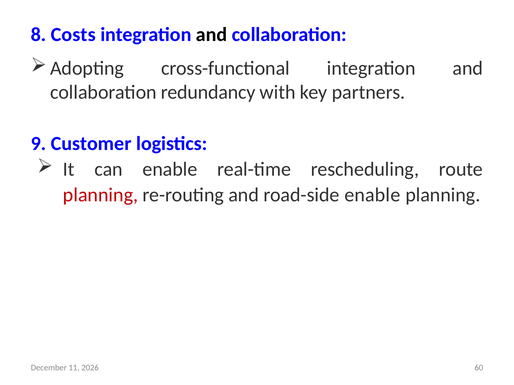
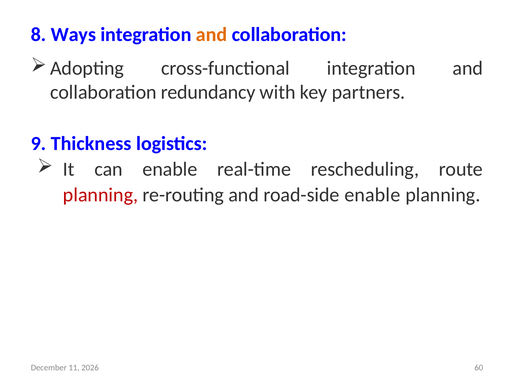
Costs: Costs -> Ways
and at (212, 35) colour: black -> orange
Customer: Customer -> Thickness
